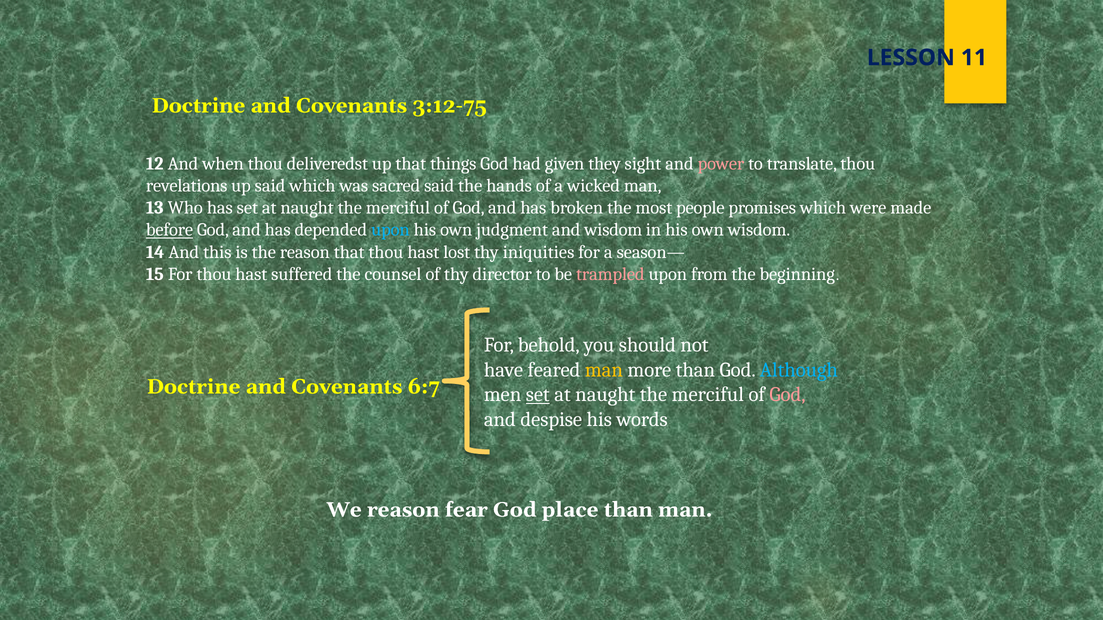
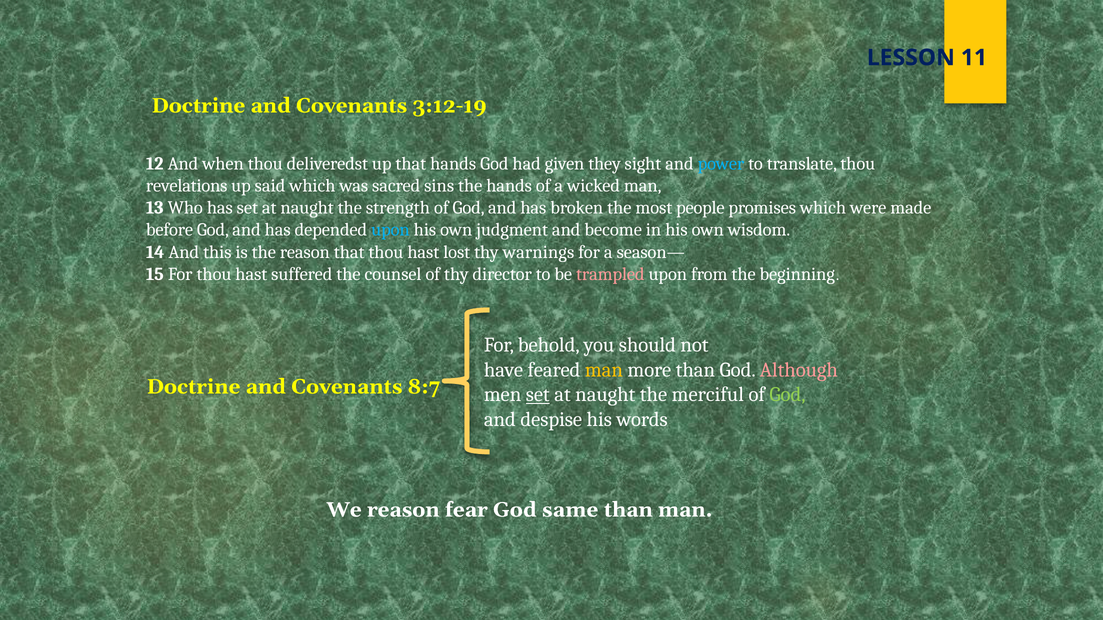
3:12-75: 3:12-75 -> 3:12-19
that things: things -> hands
power colour: pink -> light blue
sacred said: said -> sins
merciful at (398, 208): merciful -> strength
before underline: present -> none
and wisdom: wisdom -> become
iniquities: iniquities -> warnings
Although colour: light blue -> pink
6:7: 6:7 -> 8:7
God at (787, 395) colour: pink -> light green
place: place -> same
